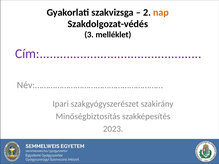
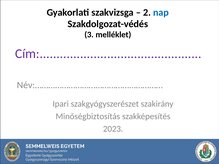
nap colour: orange -> blue
